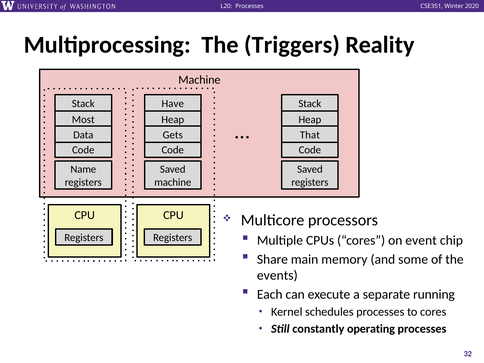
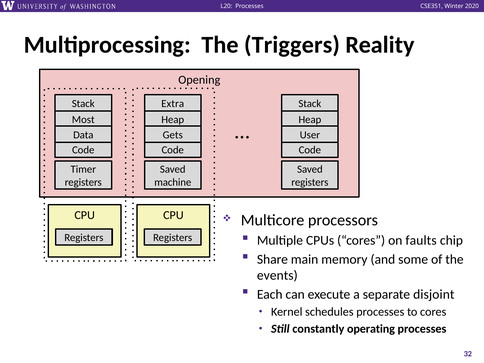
Machine at (199, 80): Machine -> Opening
Have: Have -> Extra
That: That -> User
Name: Name -> Timer
event: event -> faults
running: running -> disjoint
